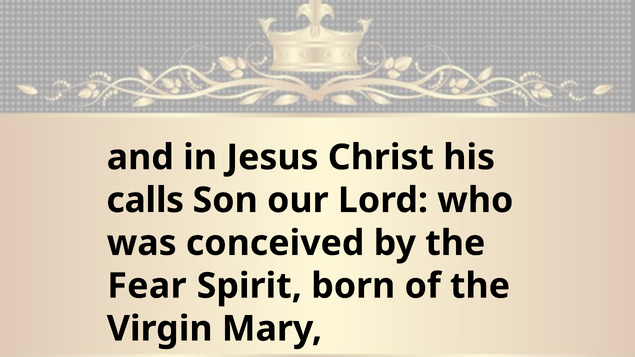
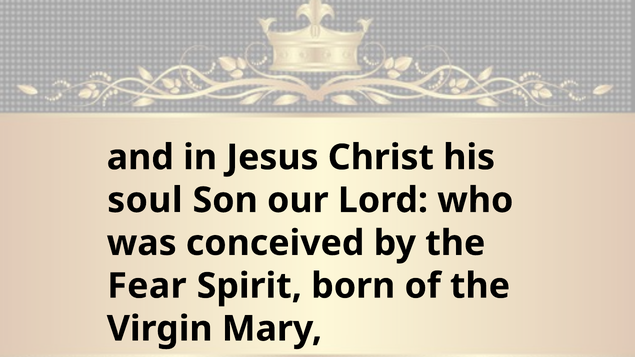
calls: calls -> soul
